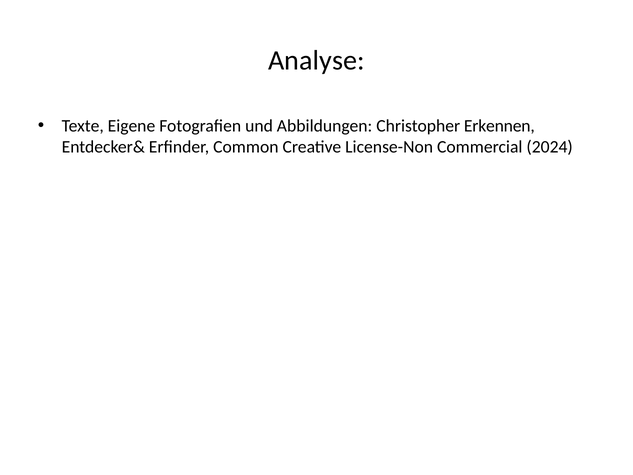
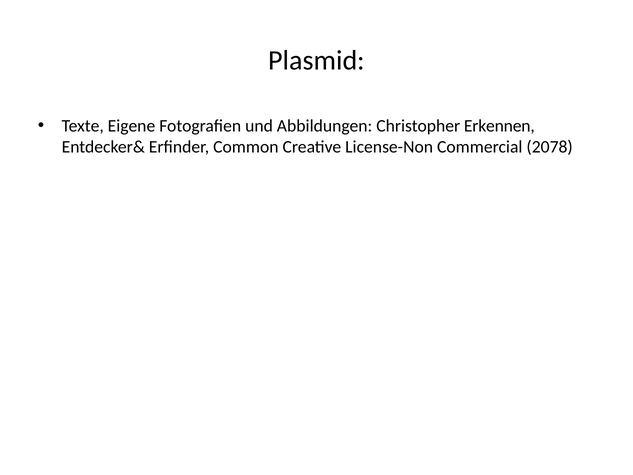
Analyse: Analyse -> Plasmid
2024: 2024 -> 2078
